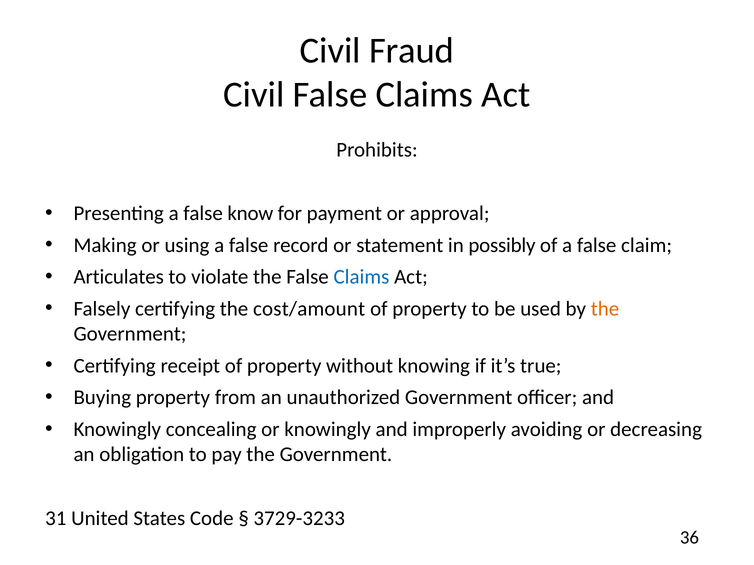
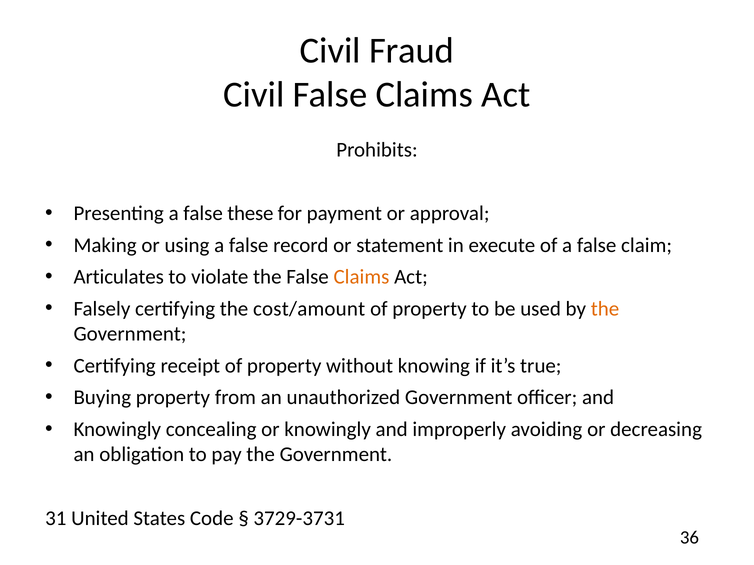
know: know -> these
possibly: possibly -> execute
Claims at (361, 277) colour: blue -> orange
3729-3233: 3729-3233 -> 3729-3731
